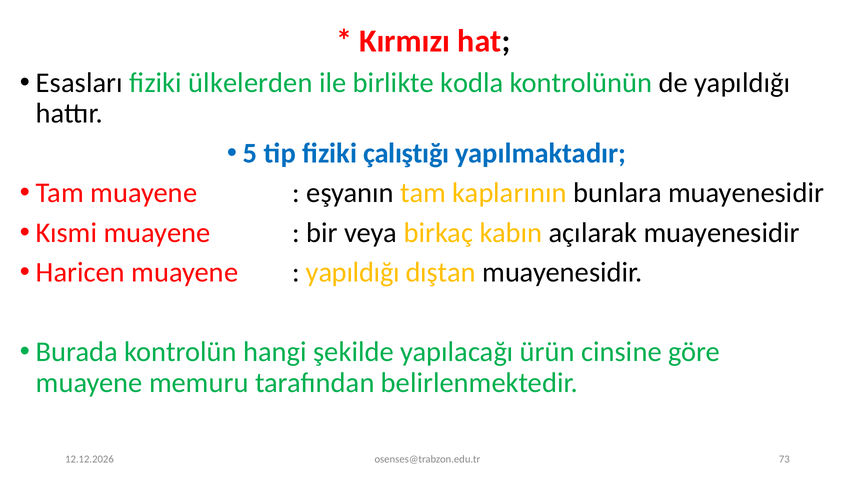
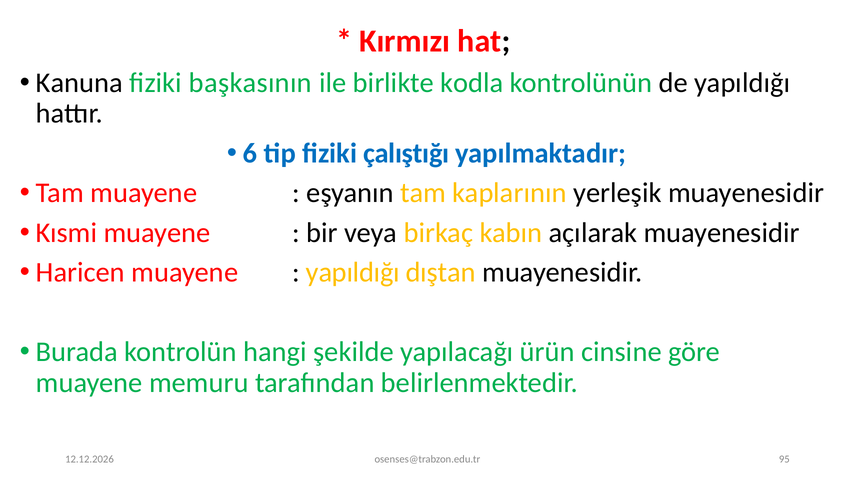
Esasları: Esasları -> Kanuna
ülkelerden: ülkelerden -> başkasının
5: 5 -> 6
bunlara: bunlara -> yerleşik
73: 73 -> 95
